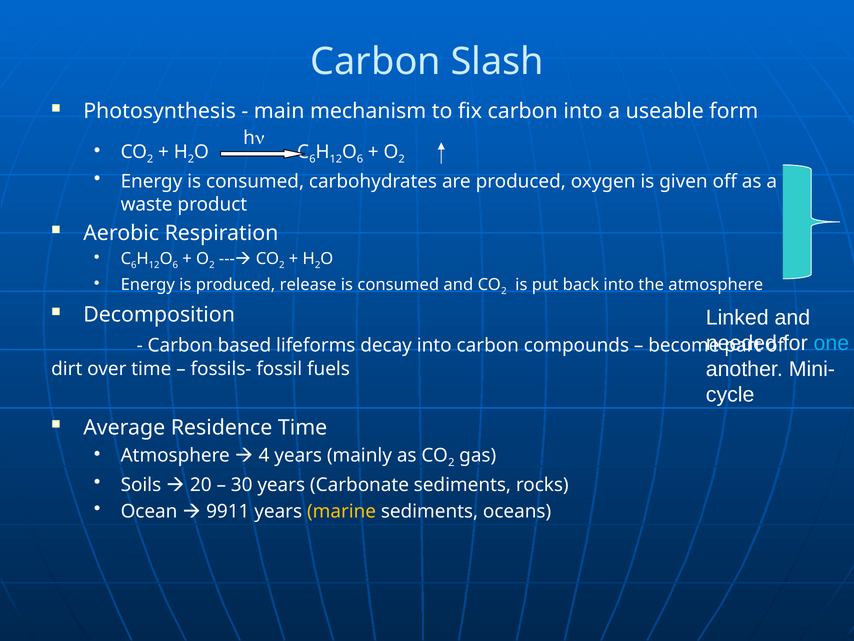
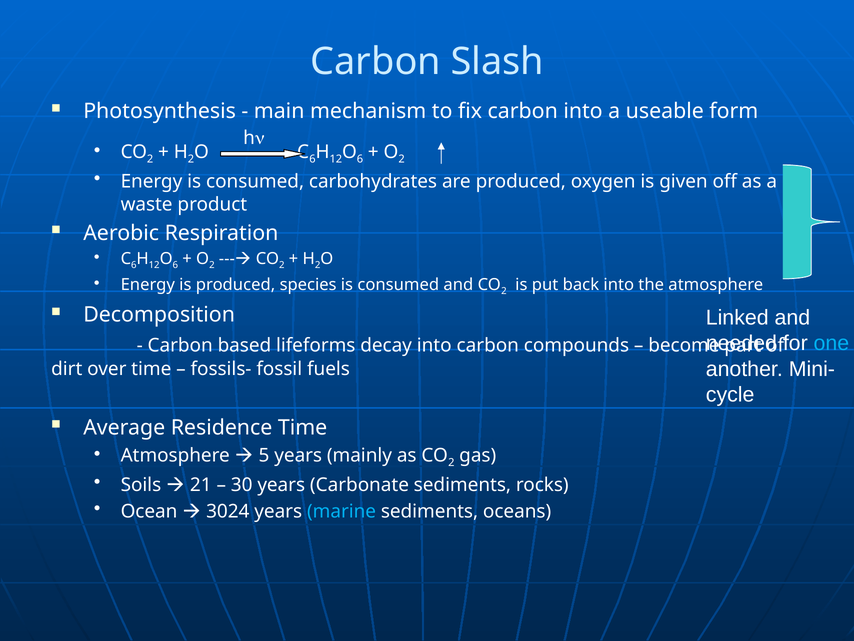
release: release -> species
4: 4 -> 5
20: 20 -> 21
9911: 9911 -> 3024
marine colour: yellow -> light blue
